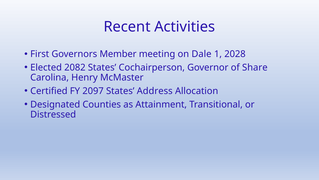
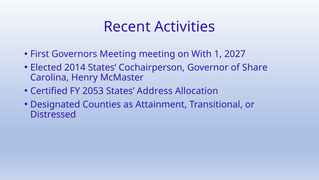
Governors Member: Member -> Meeting
Dale: Dale -> With
2028: 2028 -> 2027
2082: 2082 -> 2014
2097: 2097 -> 2053
